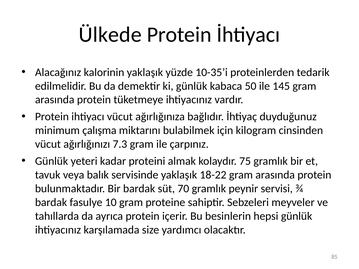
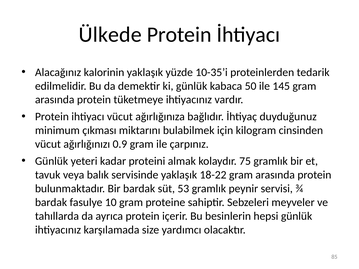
çalışma: çalışma -> çıkması
7.3: 7.3 -> 0.9
70: 70 -> 53
